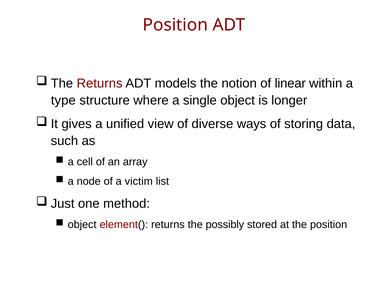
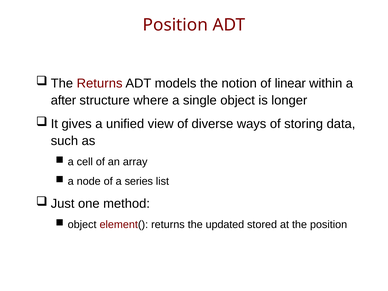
type: type -> after
victim: victim -> series
possibly: possibly -> updated
